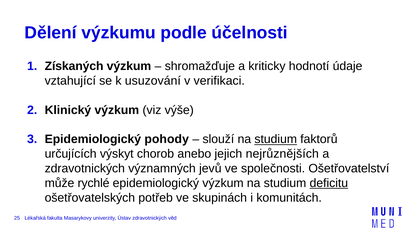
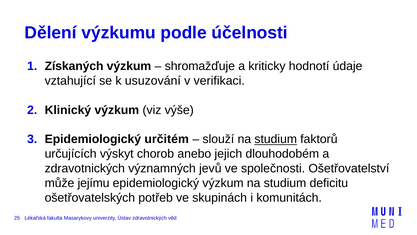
pohody: pohody -> určitém
nejrůznějších: nejrůznějších -> dlouhodobém
rychlé: rychlé -> jejímu
deficitu underline: present -> none
